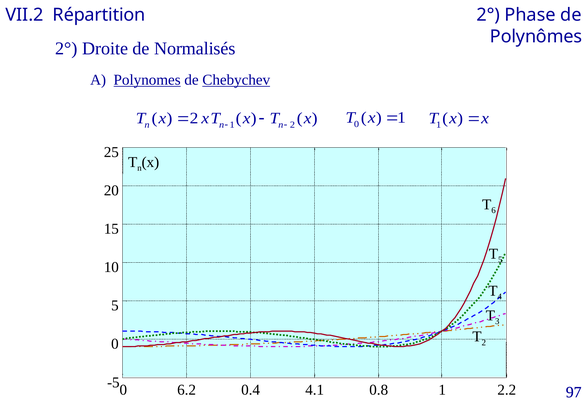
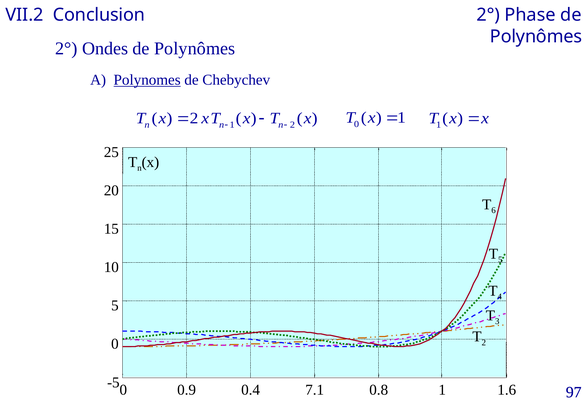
Répartition: Répartition -> Conclusion
Droite: Droite -> Ondes
Normalisés at (195, 49): Normalisés -> Polynômes
Chebychev underline: present -> none
6.2: 6.2 -> 0.9
4.1: 4.1 -> 7.1
2.2: 2.2 -> 1.6
